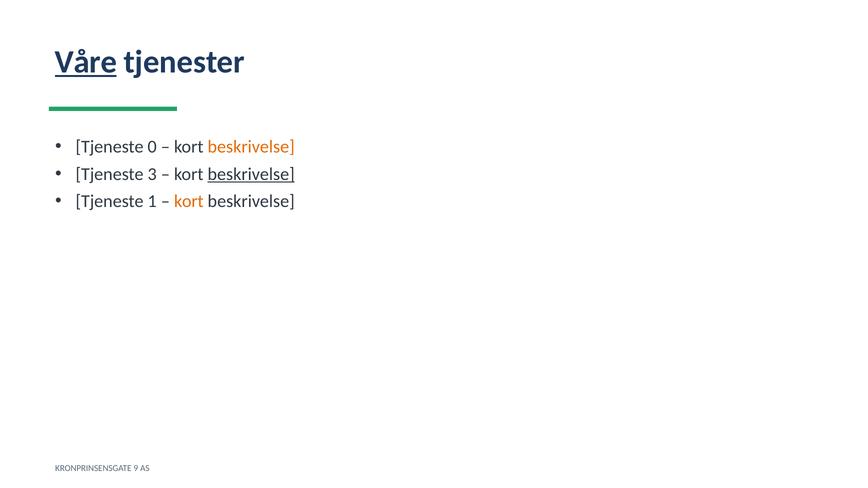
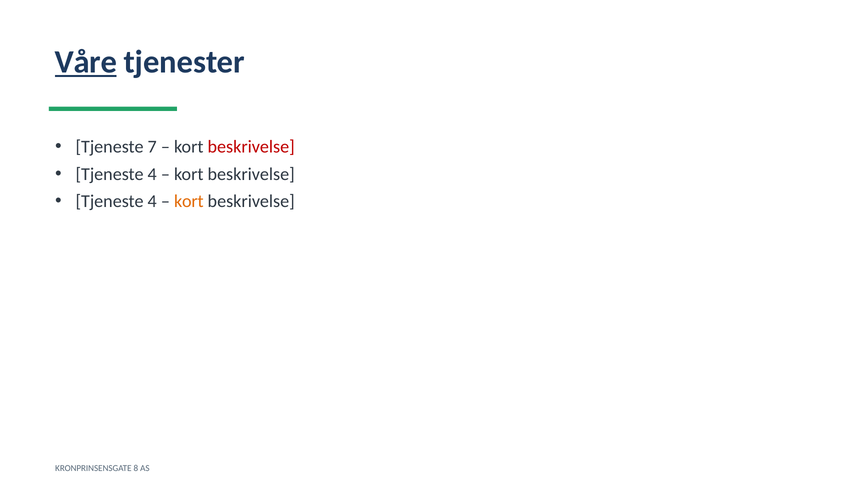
0: 0 -> 7
beskrivelse at (251, 147) colour: orange -> red
3 at (152, 174): 3 -> 4
beskrivelse at (251, 174) underline: present -> none
1 at (152, 201): 1 -> 4
9: 9 -> 8
